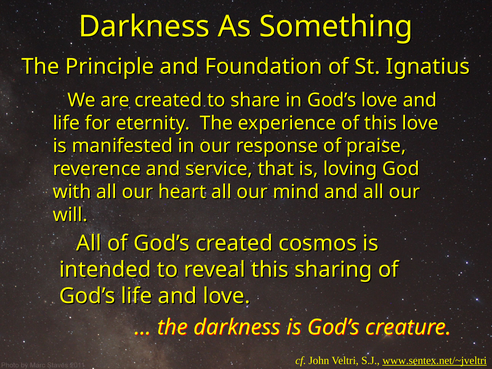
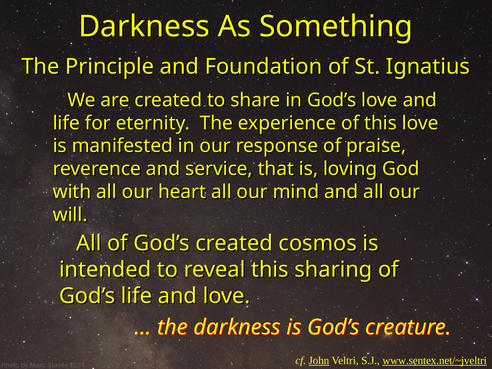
John underline: none -> present
